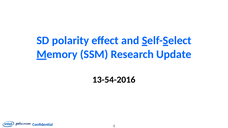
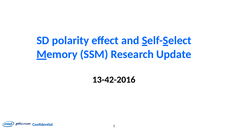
13-54-2016: 13-54-2016 -> 13-42-2016
